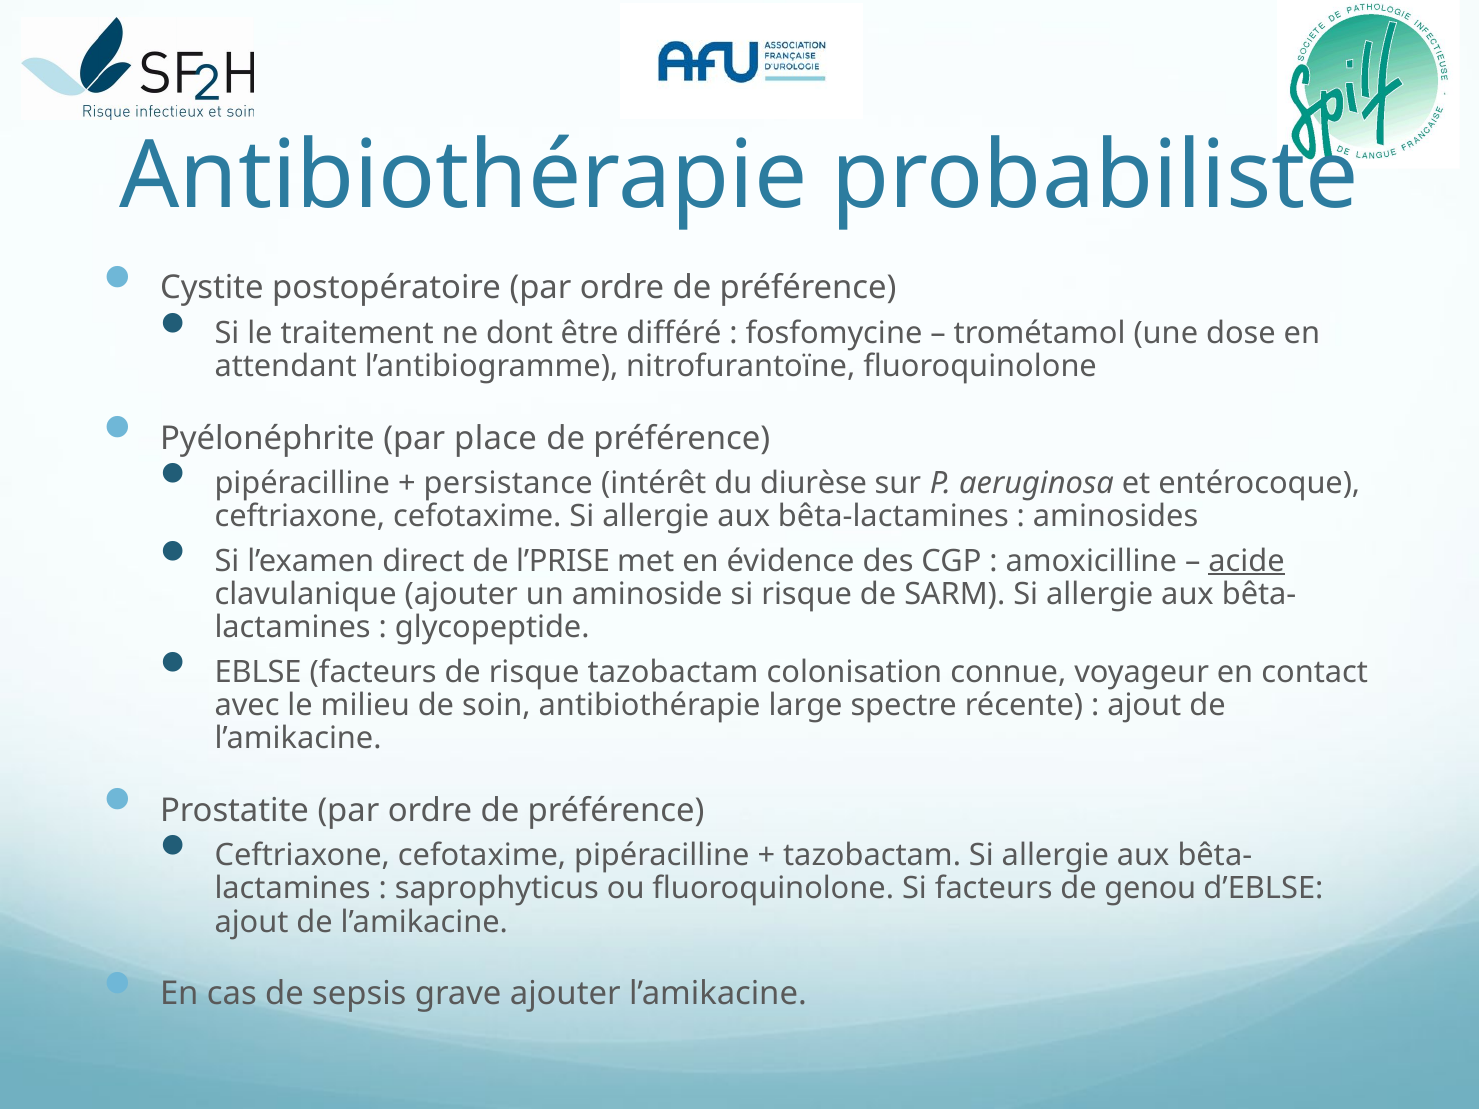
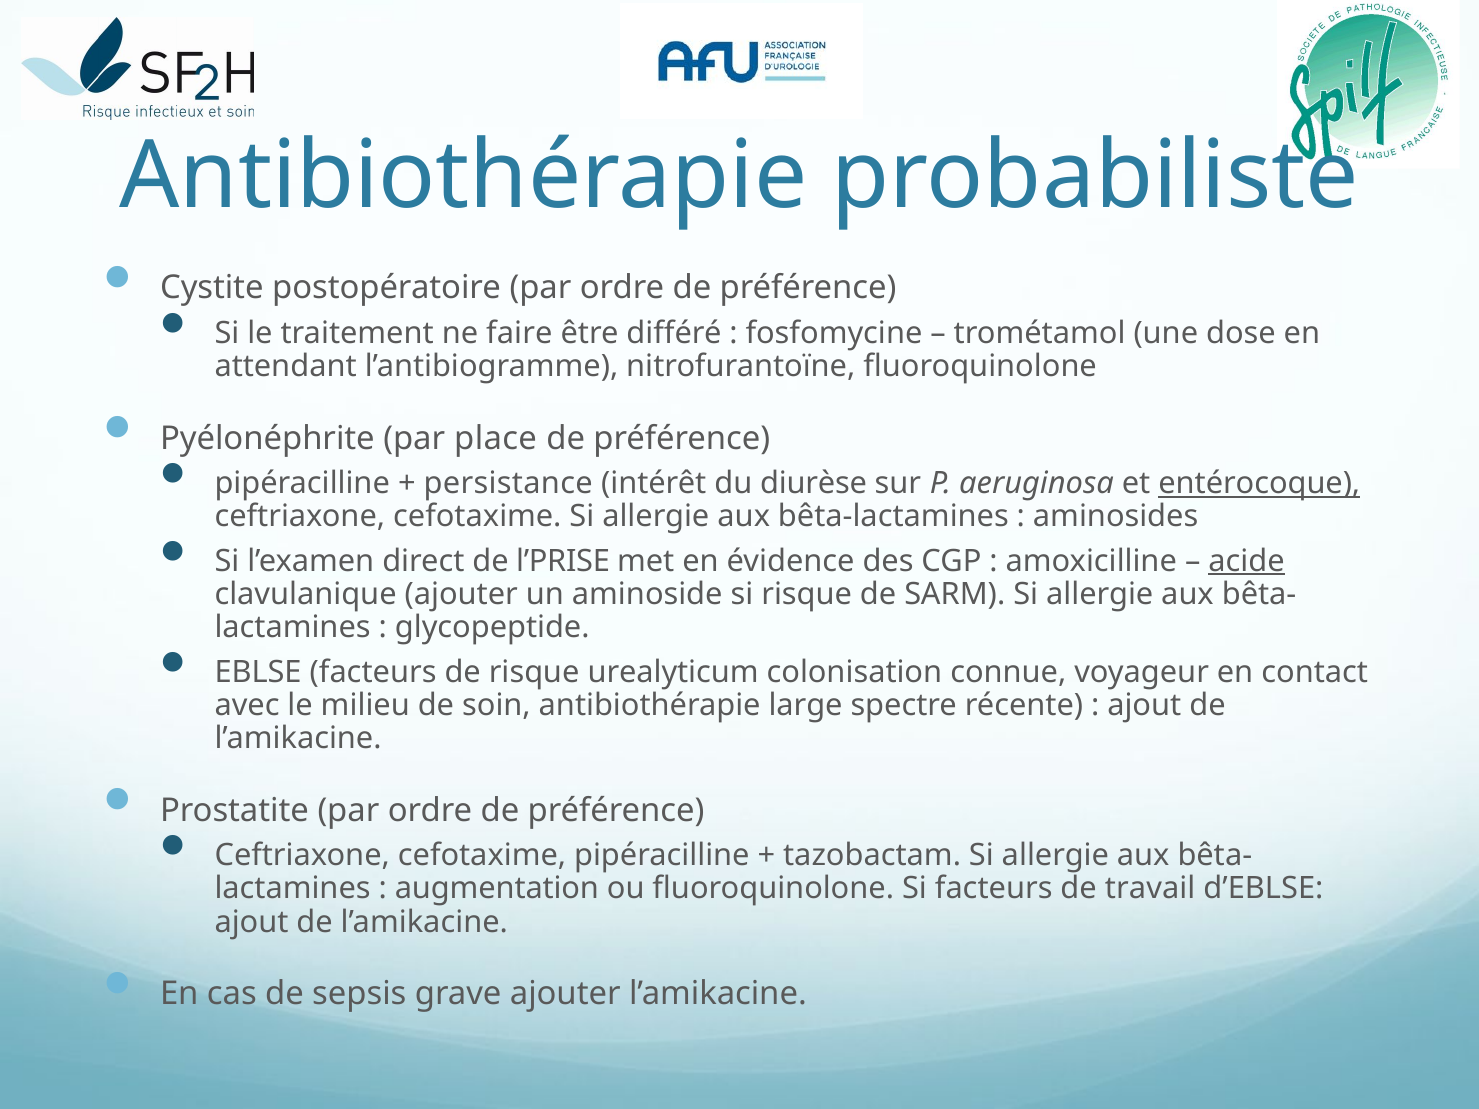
dont: dont -> faire
entérocoque underline: none -> present
risque tazobactam: tazobactam -> urealyticum
saprophyticus: saprophyticus -> augmentation
genou: genou -> travail
